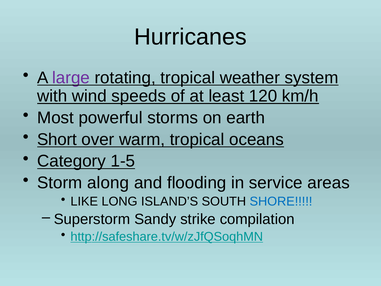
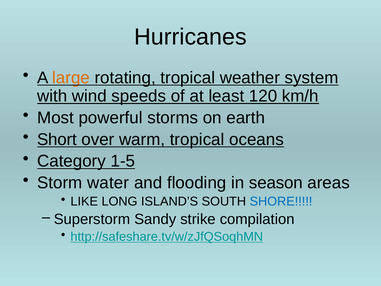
large colour: purple -> orange
along: along -> water
service: service -> season
